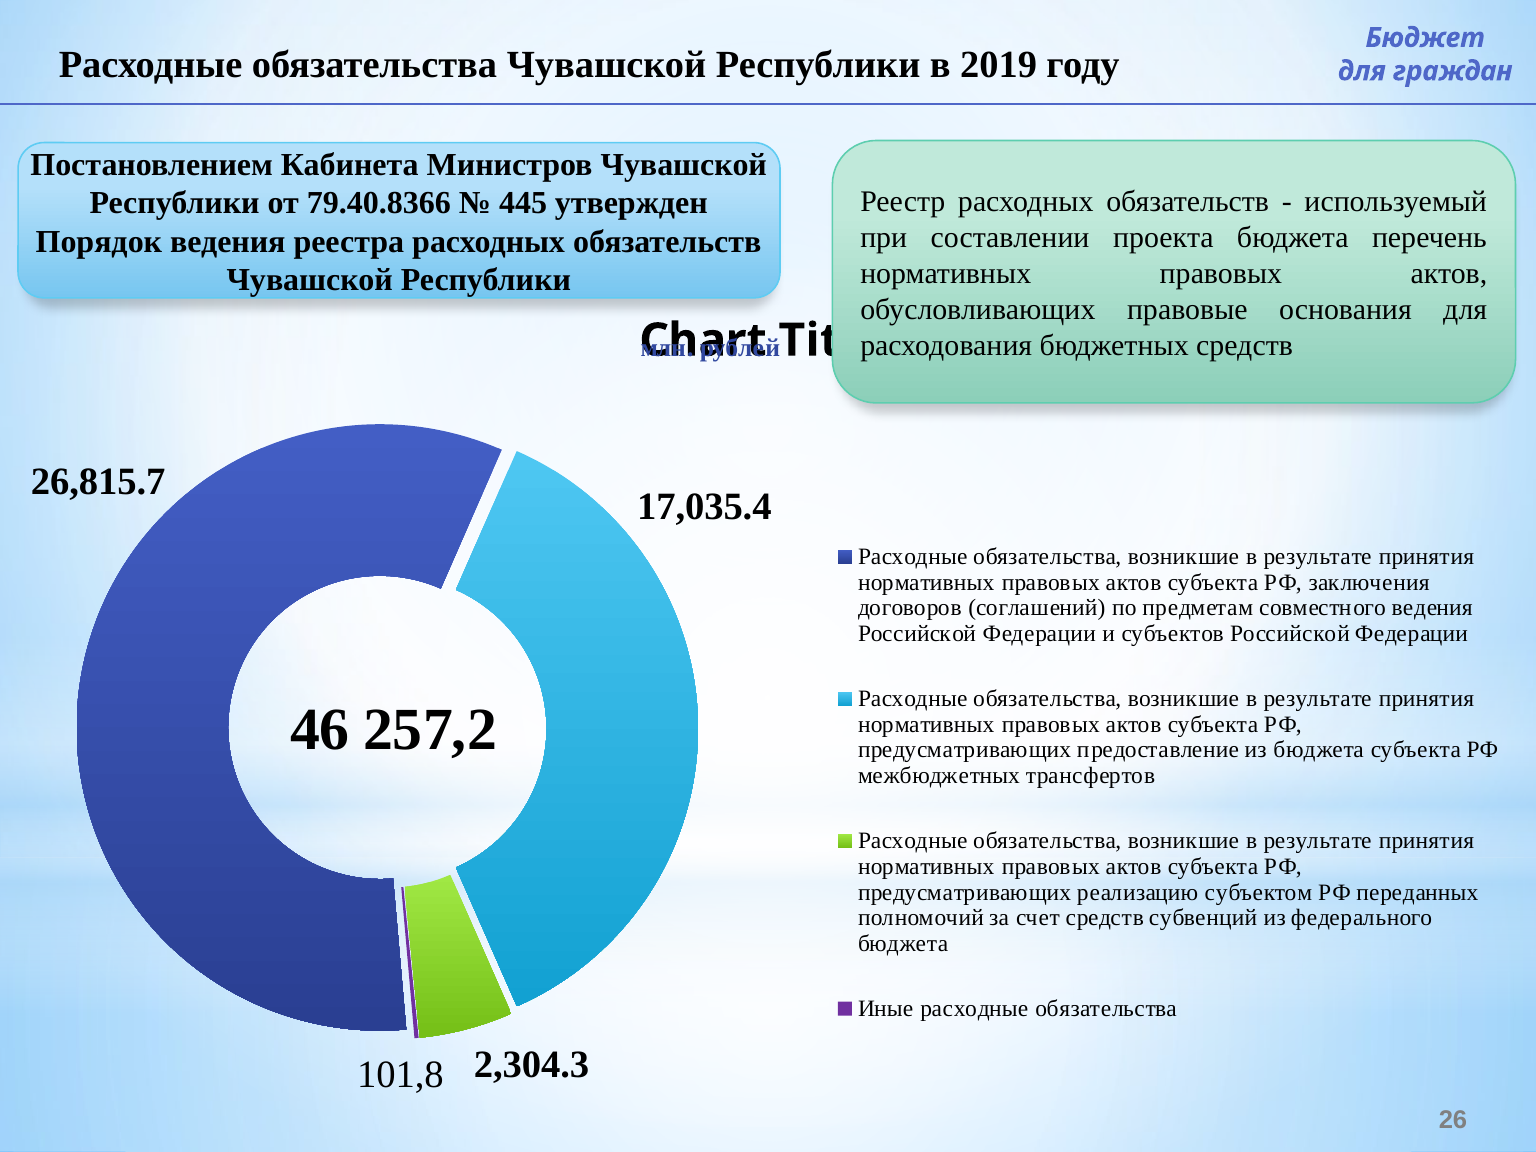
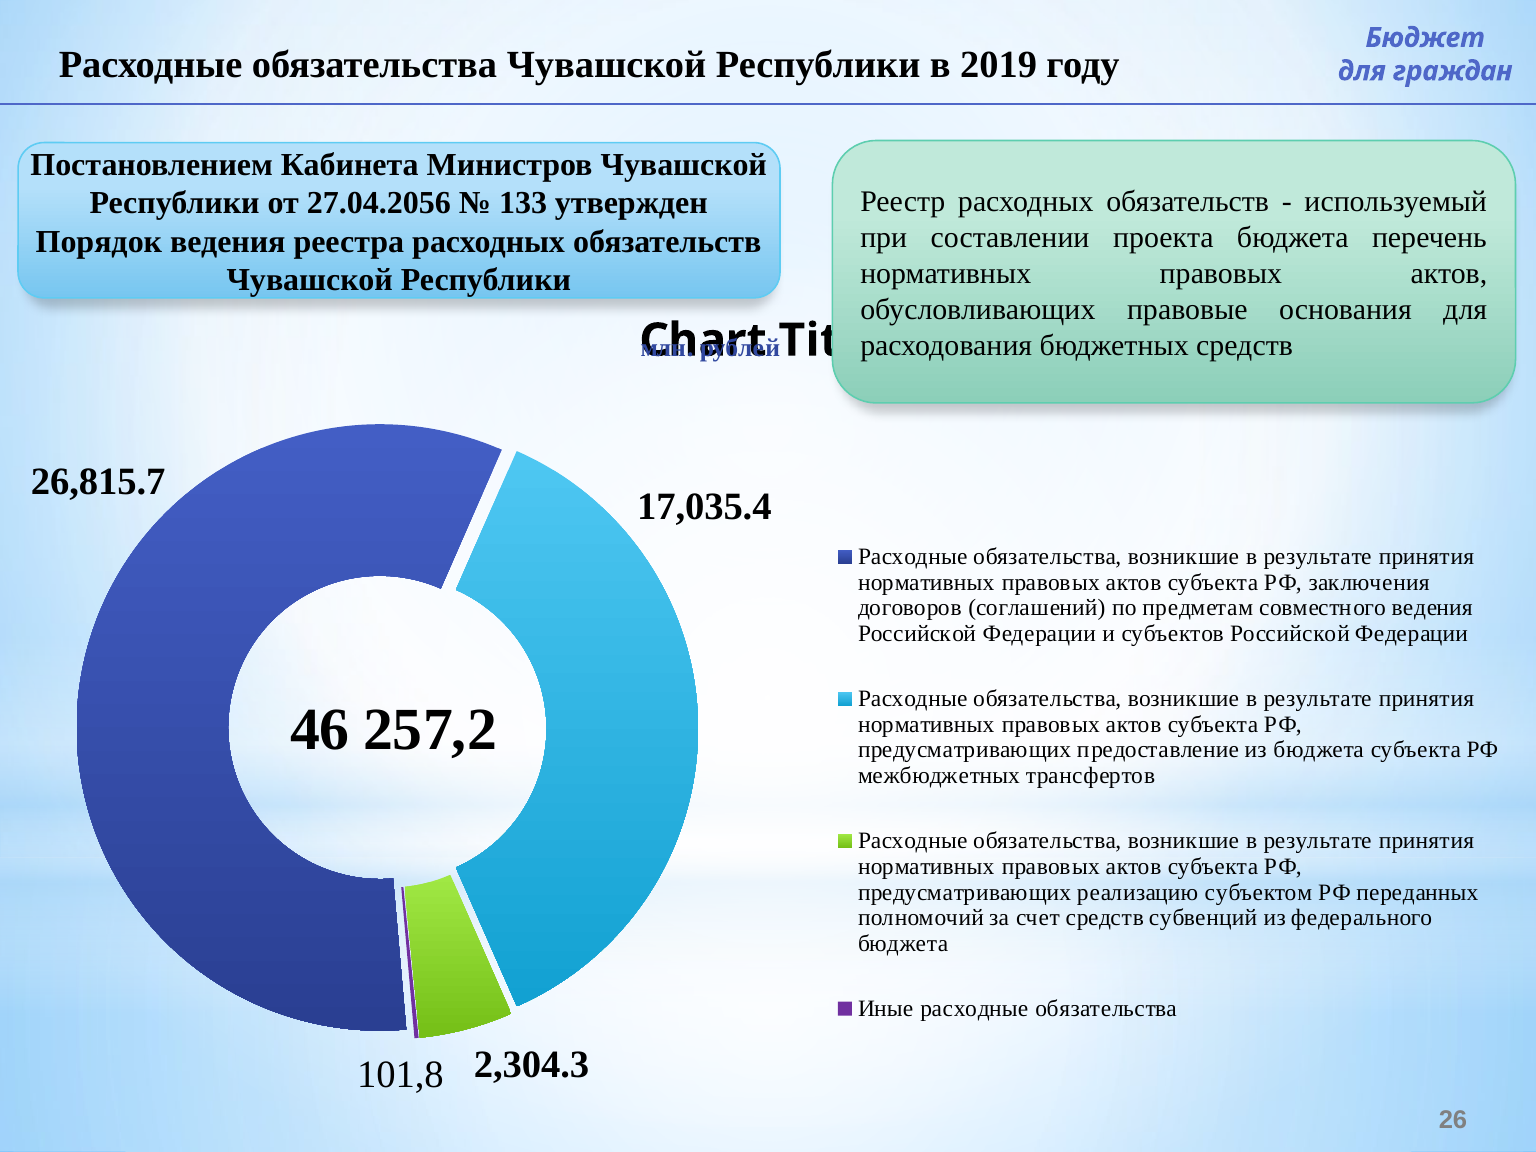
79.40.8366: 79.40.8366 -> 27.04.2056
445: 445 -> 133
